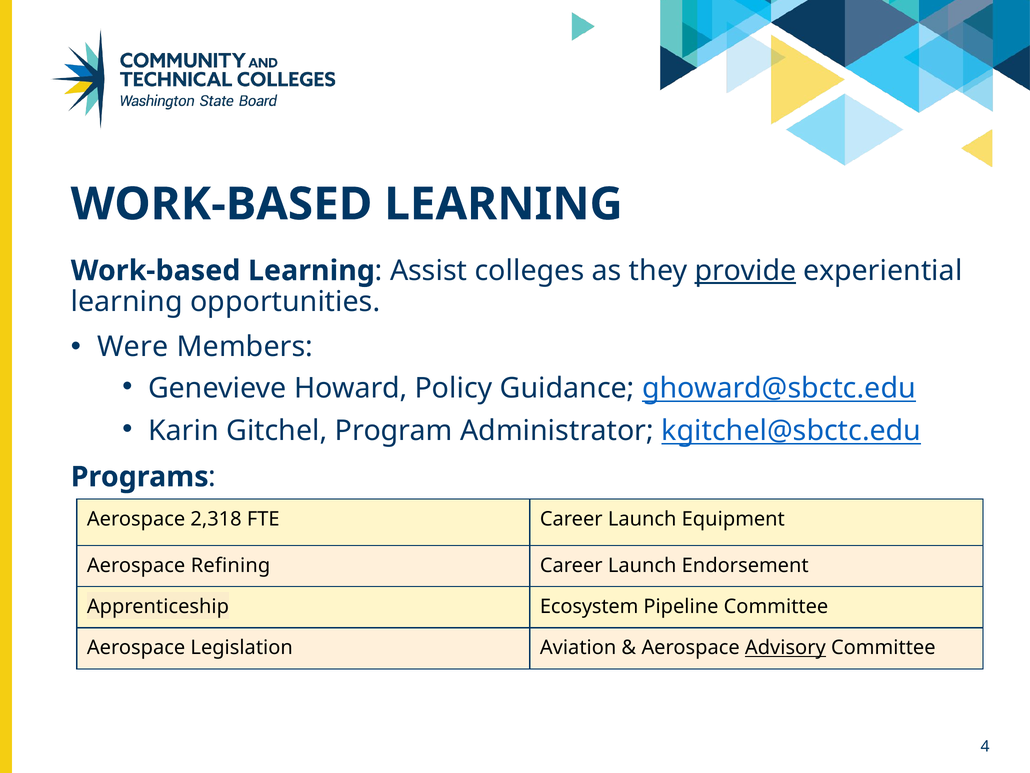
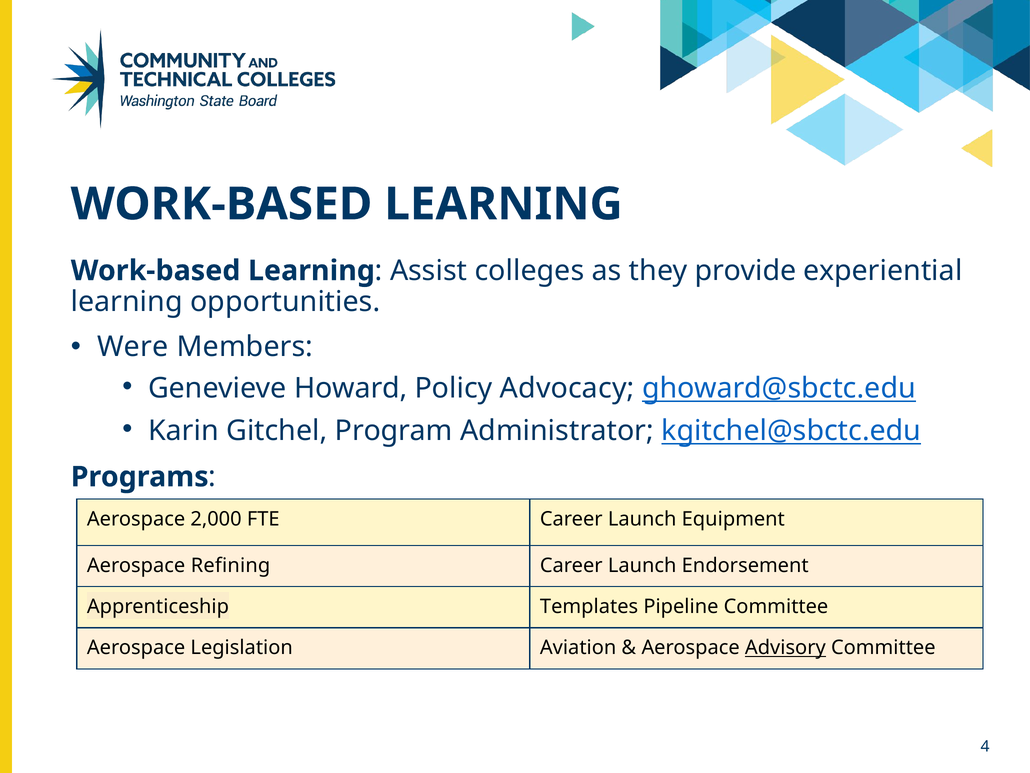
provide underline: present -> none
Guidance: Guidance -> Advocacy
2,318: 2,318 -> 2,000
Ecosystem: Ecosystem -> Templates
